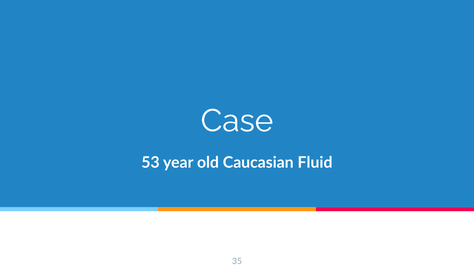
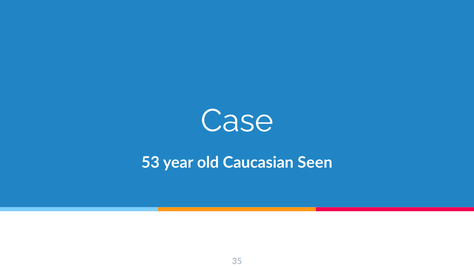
Fluid: Fluid -> Seen
